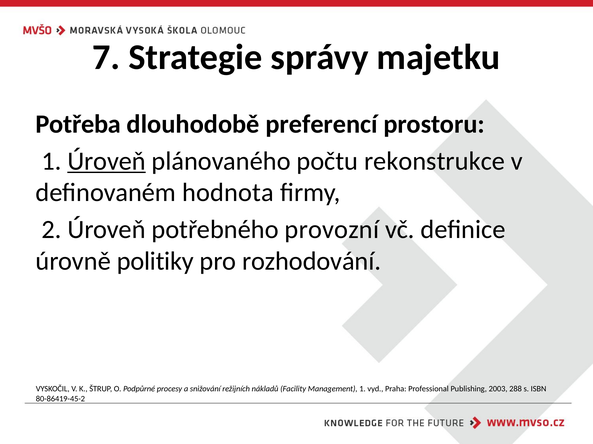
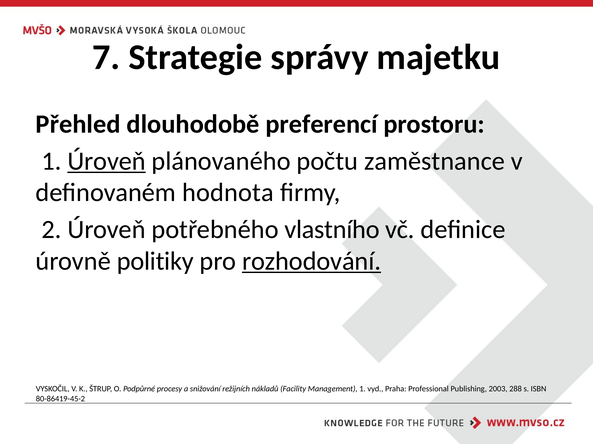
Potřeba: Potřeba -> Přehled
rekonstrukce: rekonstrukce -> zaměstnance
provozní: provozní -> vlastního
rozhodování underline: none -> present
